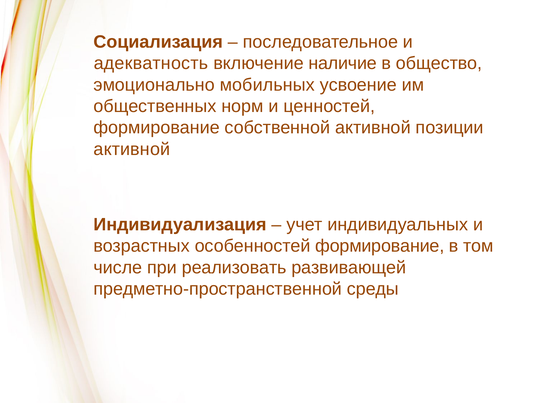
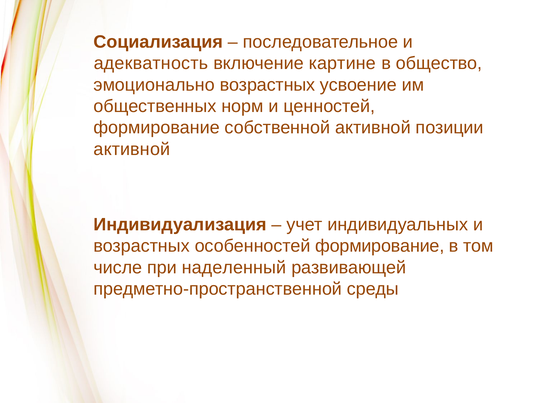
наличие: наличие -> картине
эмоционально мобильных: мобильных -> возрастных
реализовать: реализовать -> наделенный
